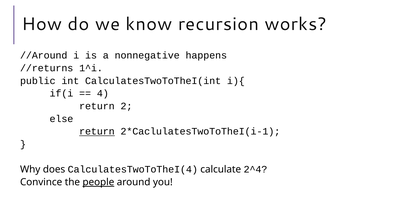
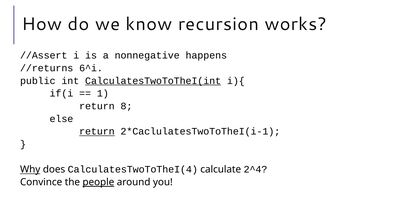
//Around: //Around -> //Assert
1^i: 1^i -> 6^i
CalculatesTwoToTheI(int underline: none -> present
4: 4 -> 1
2: 2 -> 8
Why underline: none -> present
